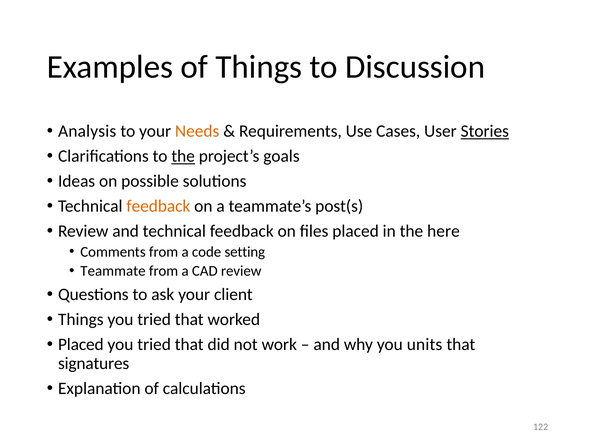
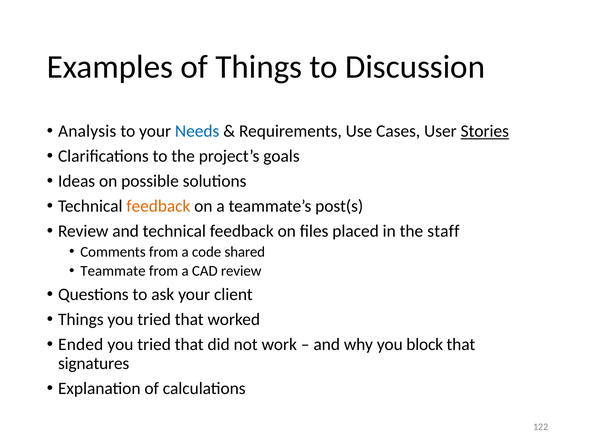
Needs colour: orange -> blue
the at (183, 156) underline: present -> none
here: here -> staff
setting: setting -> shared
Placed at (81, 344): Placed -> Ended
units: units -> block
